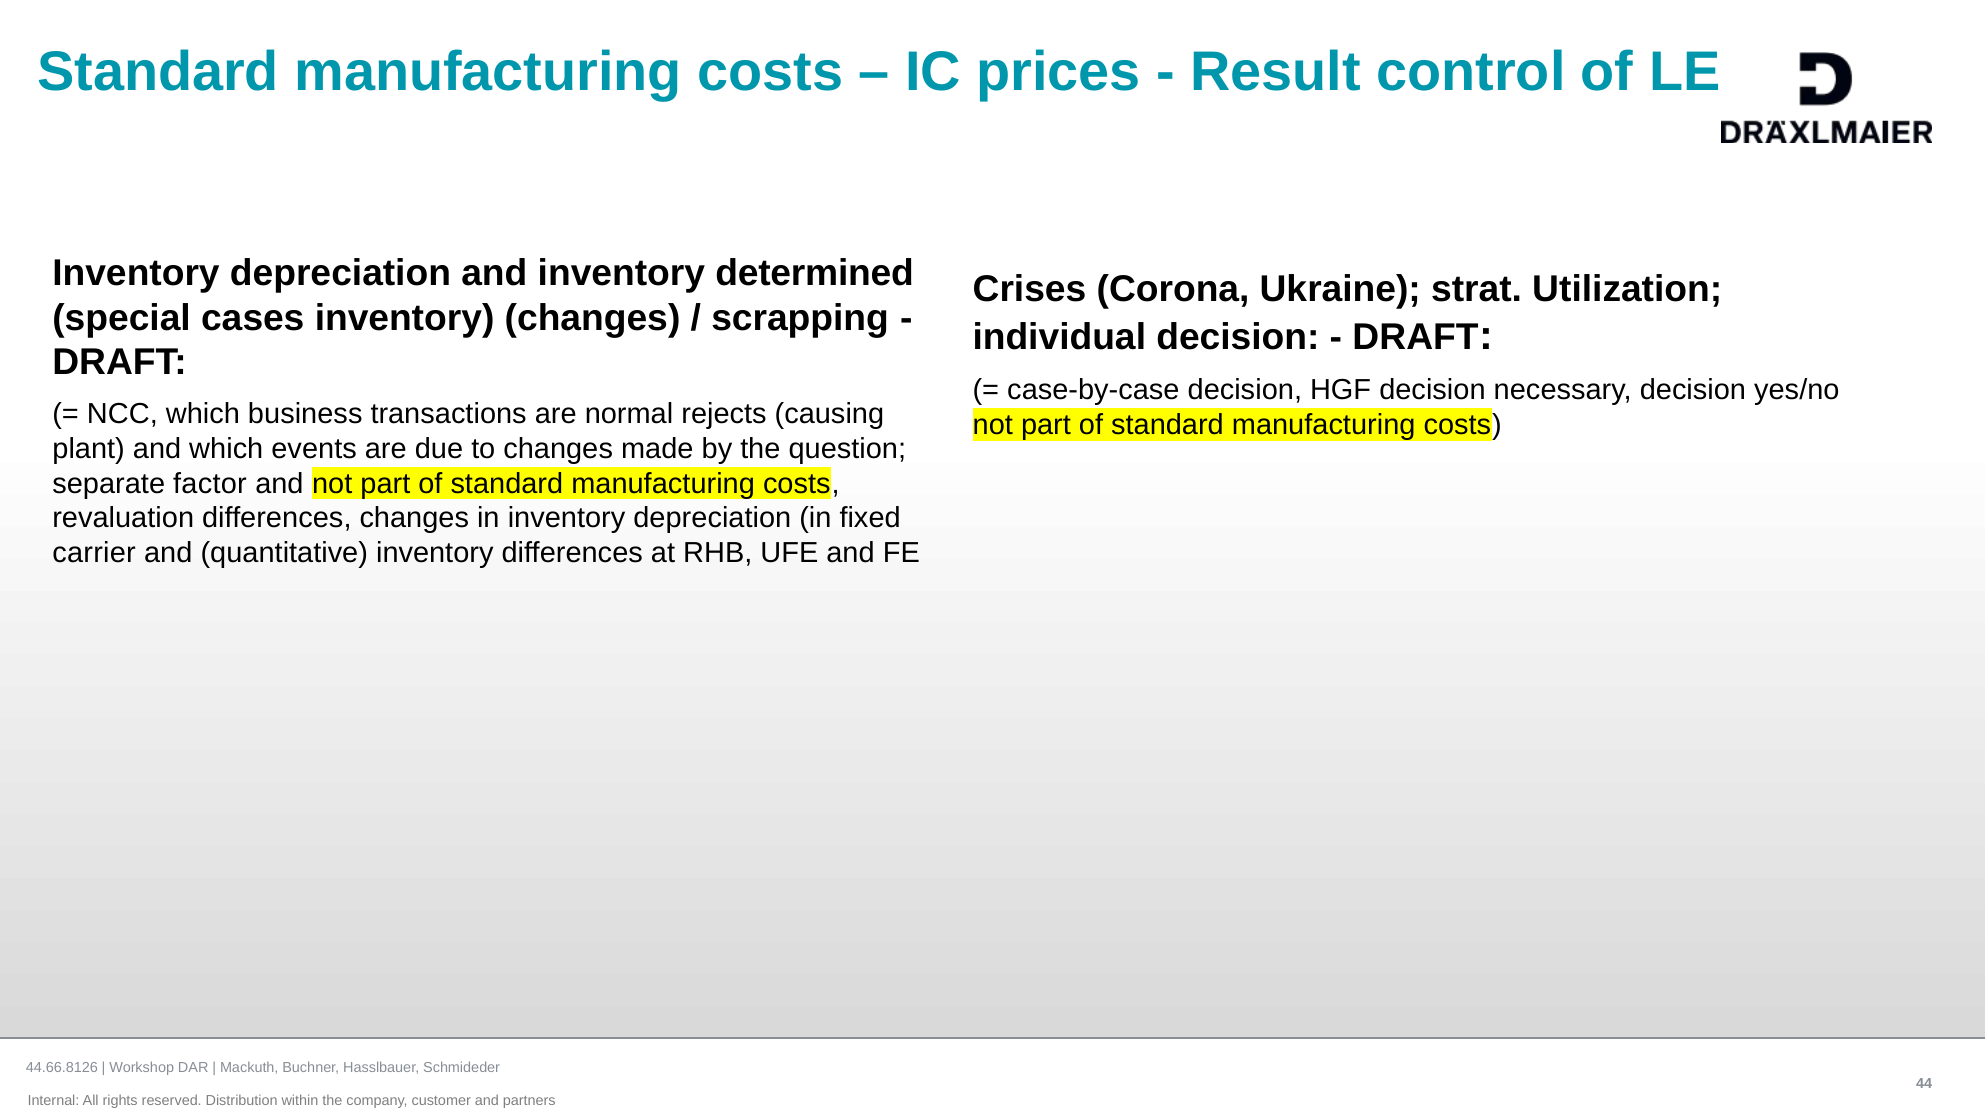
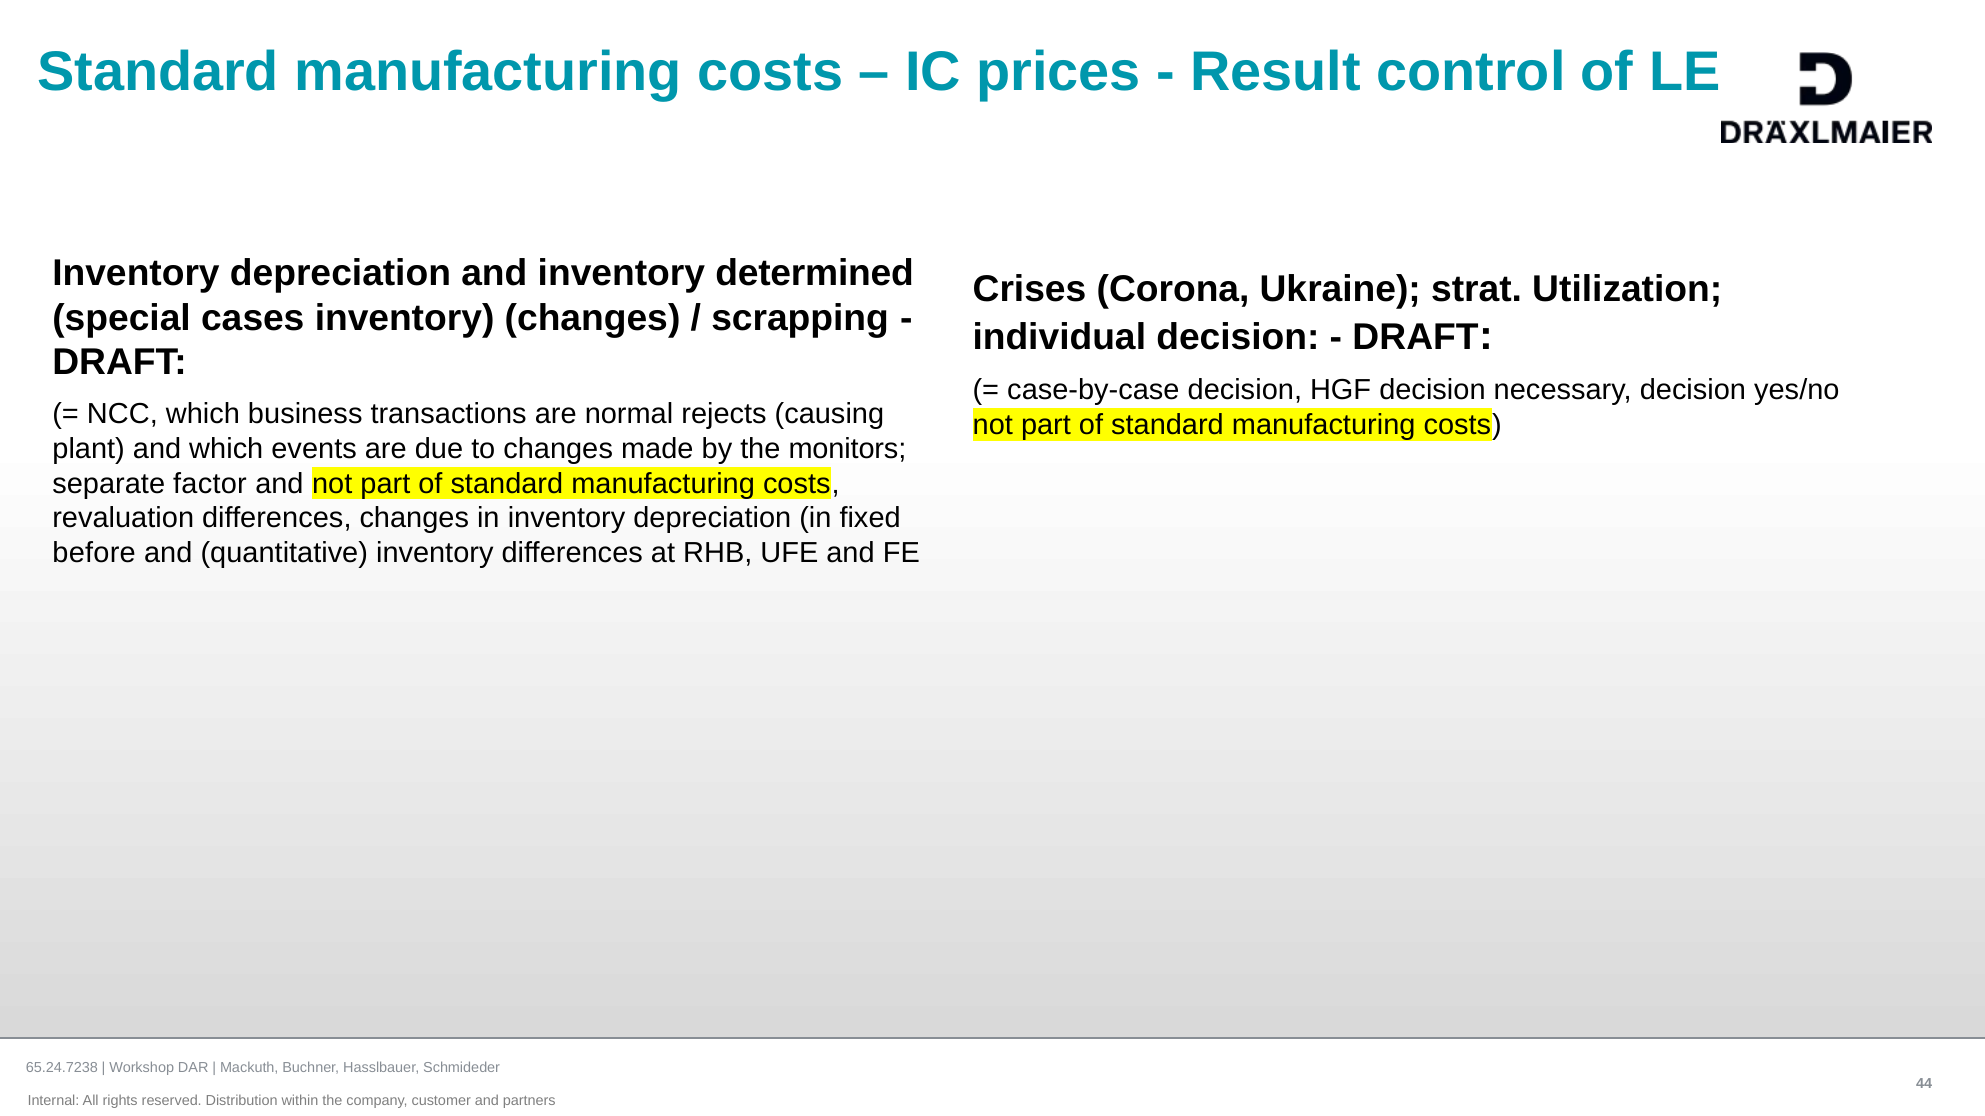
question: question -> monitors
carrier: carrier -> before
44.66.8126: 44.66.8126 -> 65.24.7238
